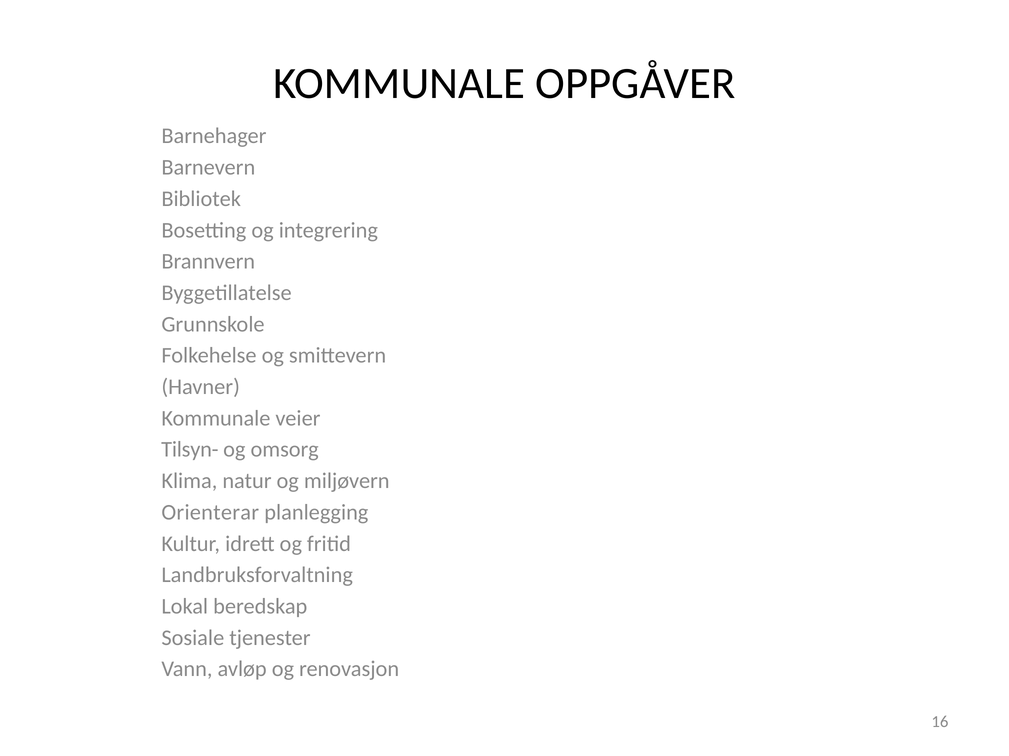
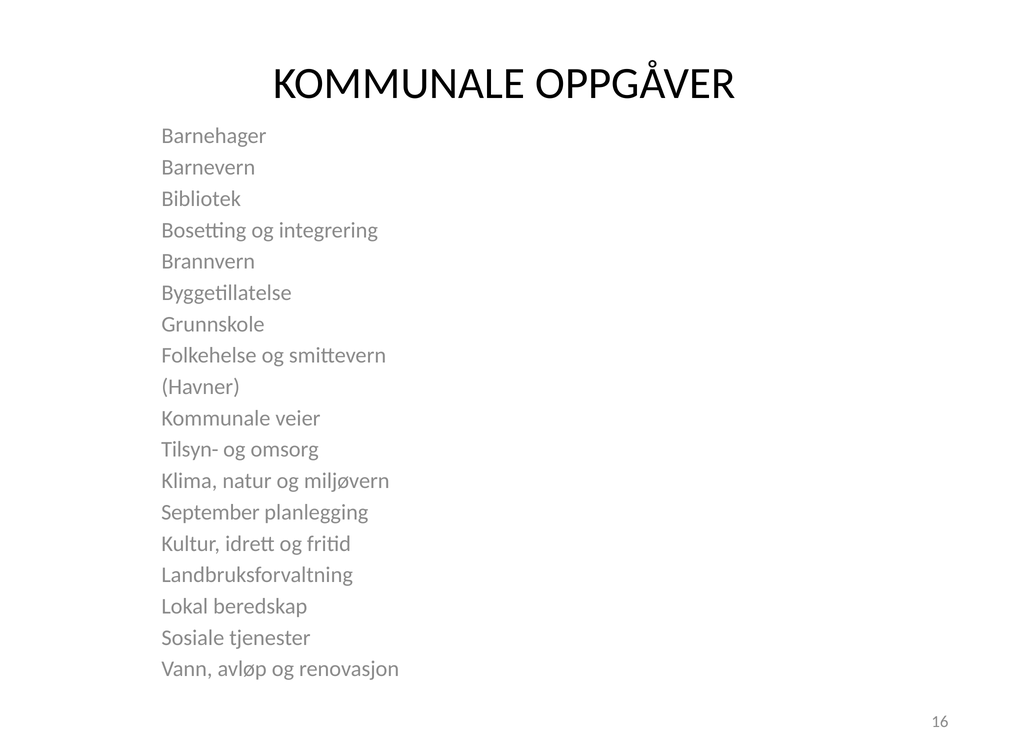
Orienterar: Orienterar -> September
